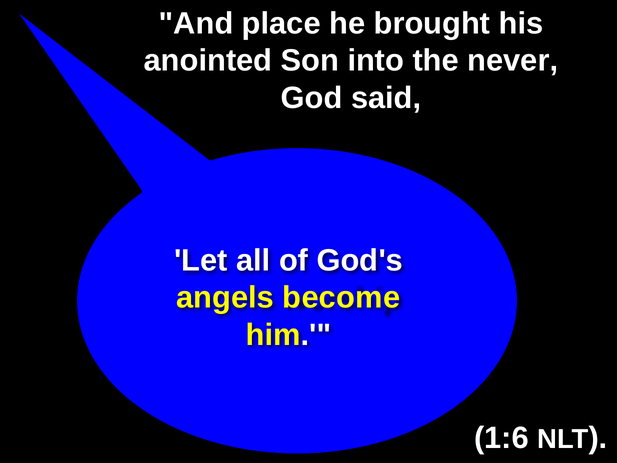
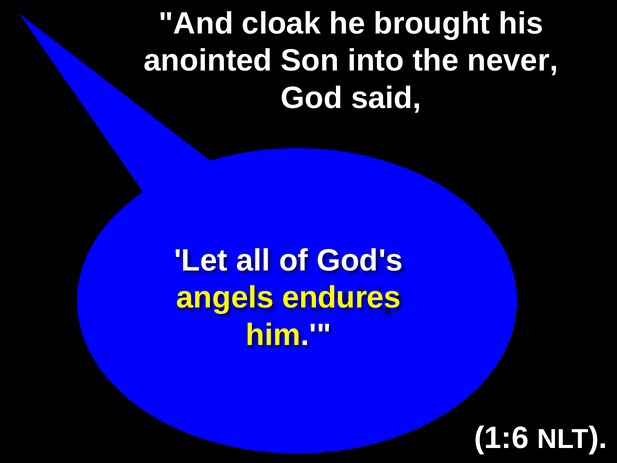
place: place -> cloak
become: become -> endures
